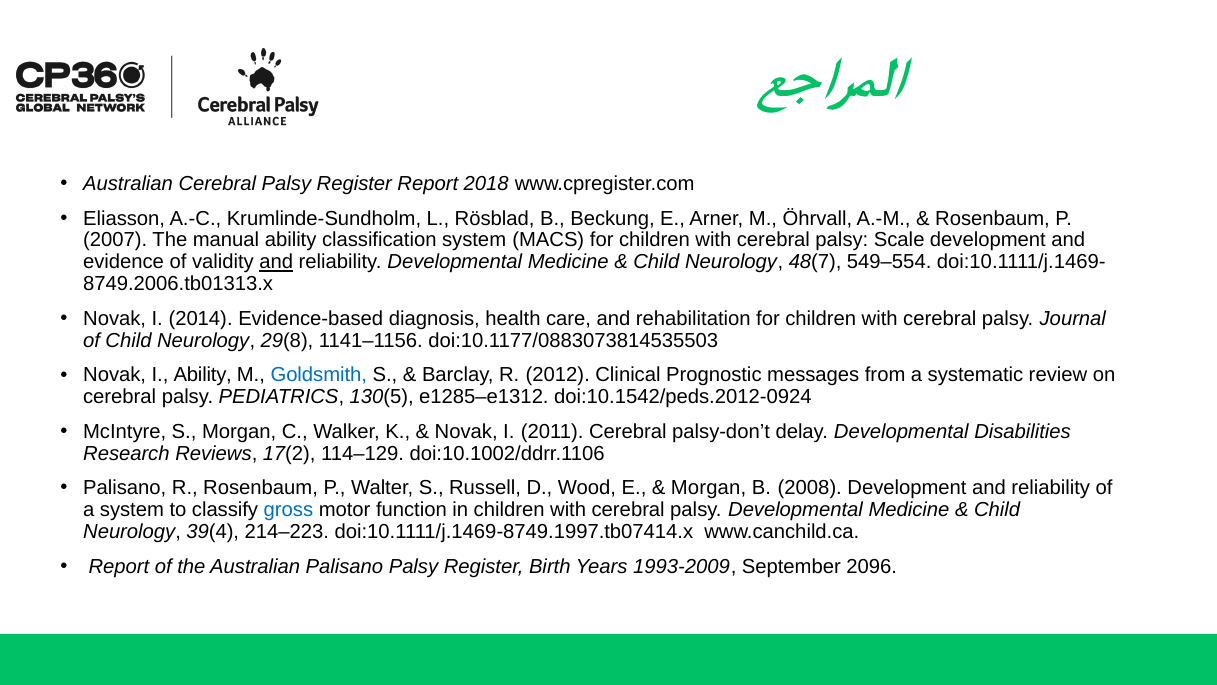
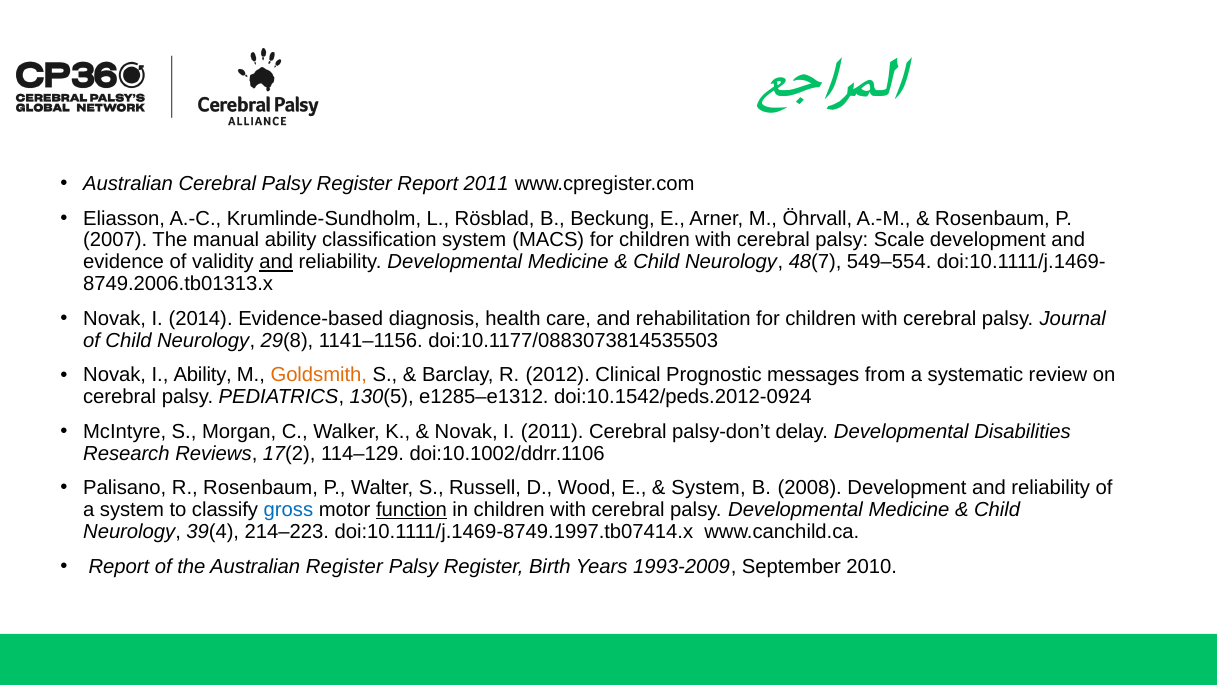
2018: 2018 -> 2011
Goldsmith colour: blue -> orange
Morgan at (709, 488): Morgan -> System
function underline: none -> present
Australian Palisano: Palisano -> Register
2096: 2096 -> 2010
